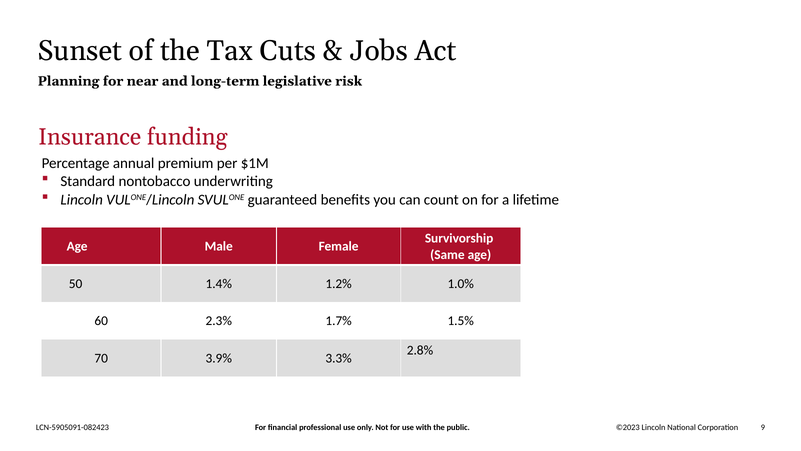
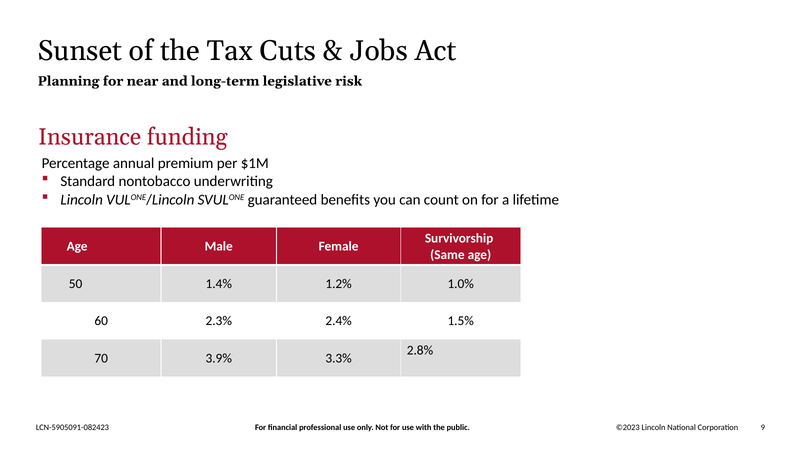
1.7%: 1.7% -> 2.4%
